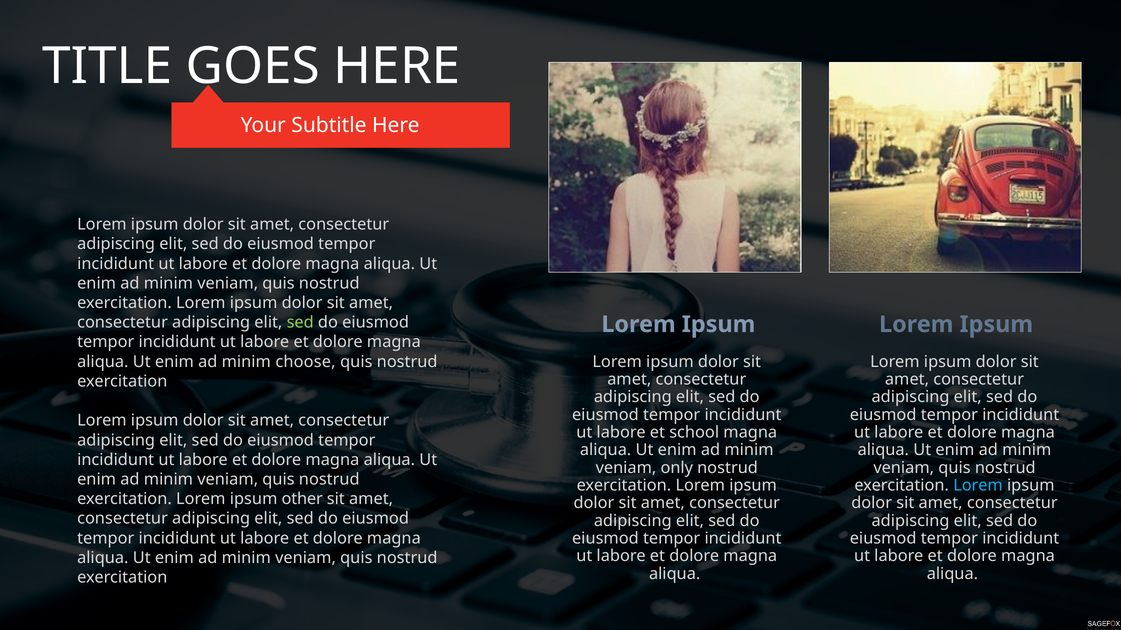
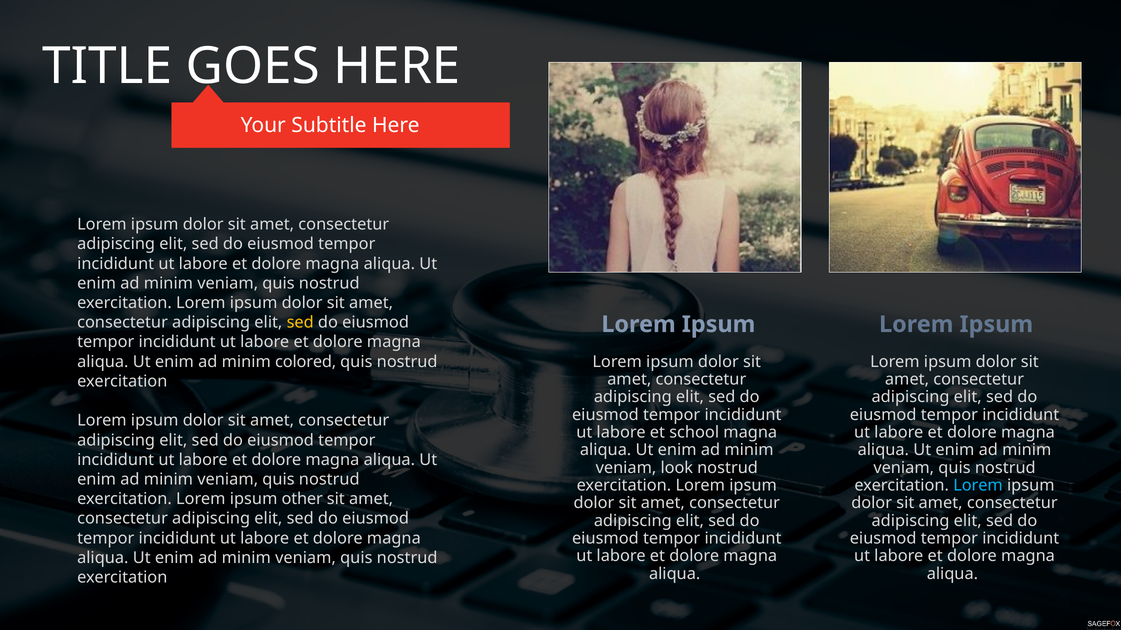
sed at (300, 323) colour: light green -> yellow
choose: choose -> colored
only: only -> look
